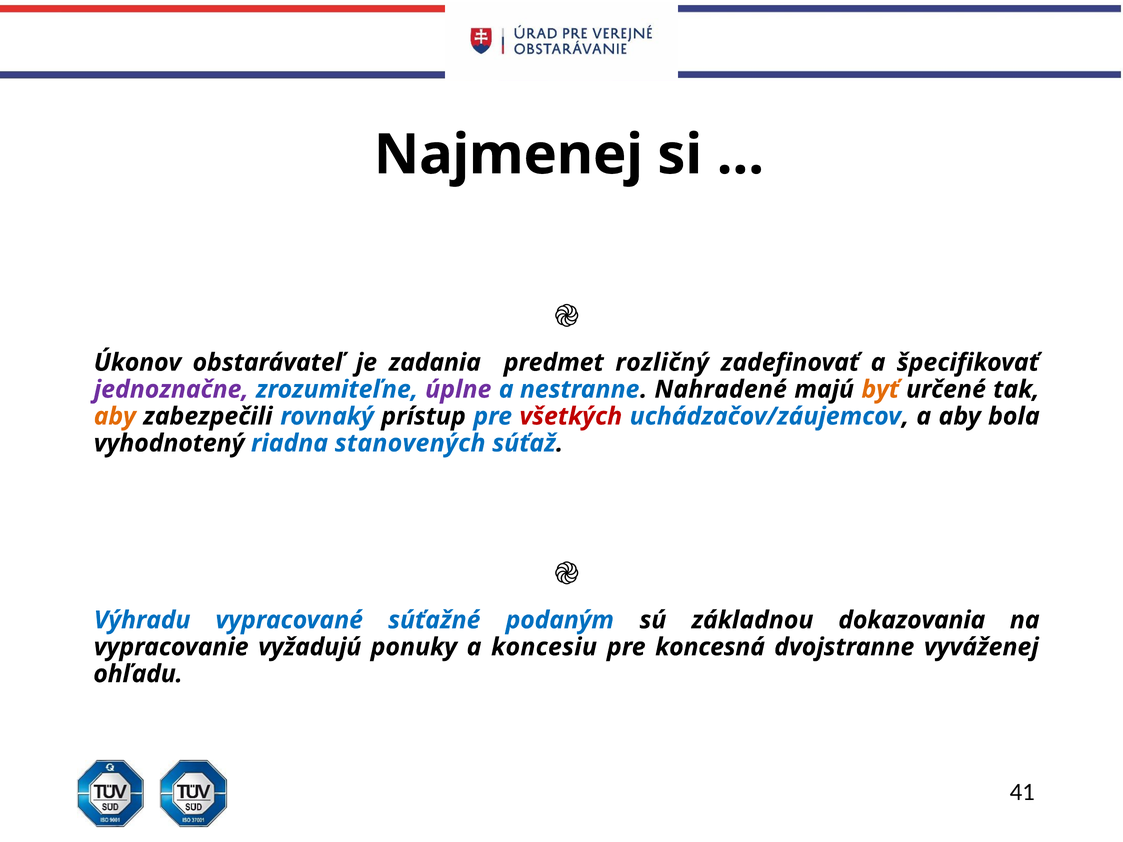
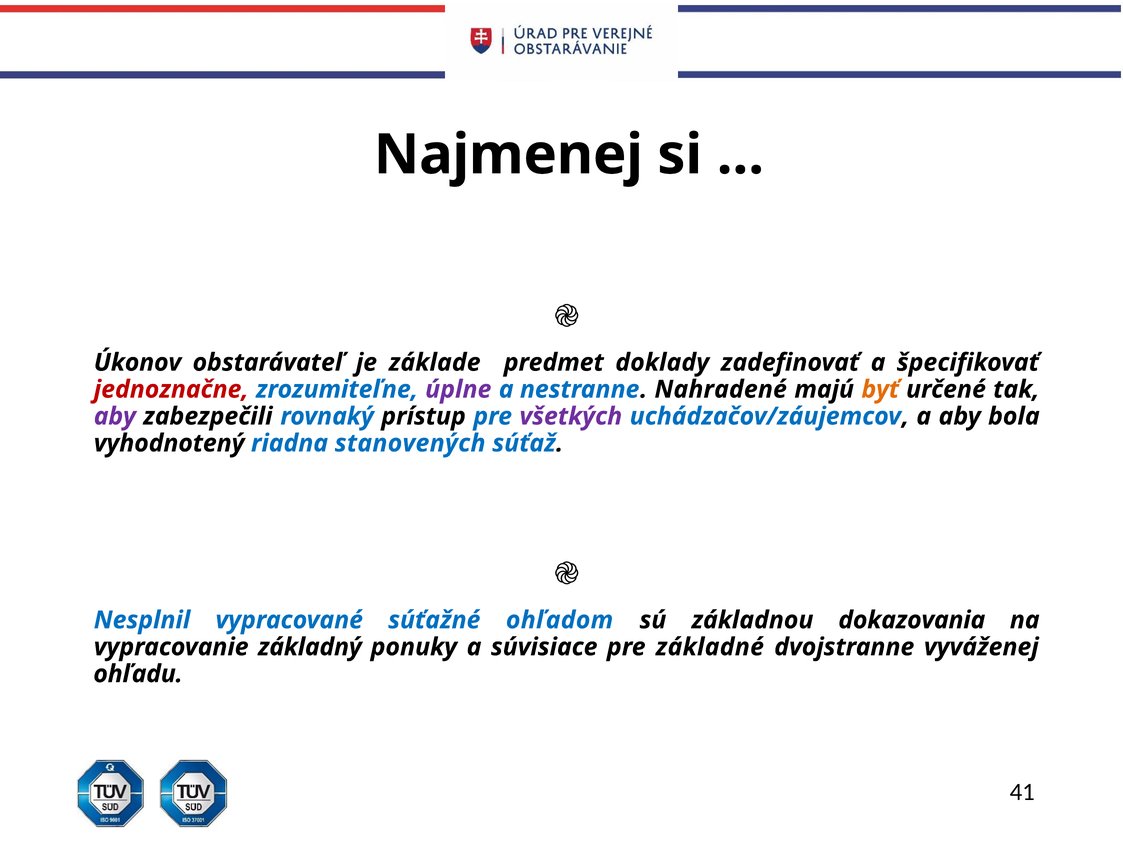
zadania: zadania -> základe
rozličný: rozličný -> doklady
jednoznačne colour: purple -> red
aby at (115, 416) colour: orange -> purple
všetkých colour: red -> purple
Výhradu: Výhradu -> Nesplnil
podaným: podaným -> ohľadom
vyžadujú: vyžadujú -> základný
koncesiu: koncesiu -> súvisiace
koncesná: koncesná -> základné
